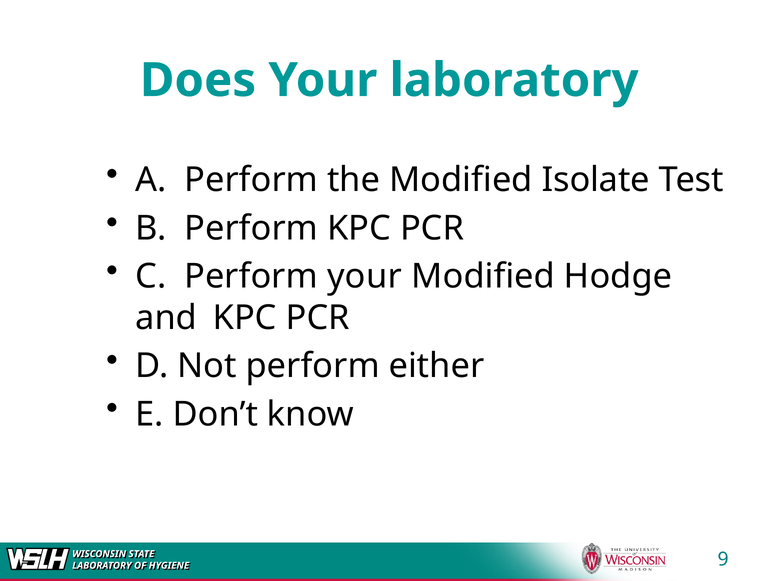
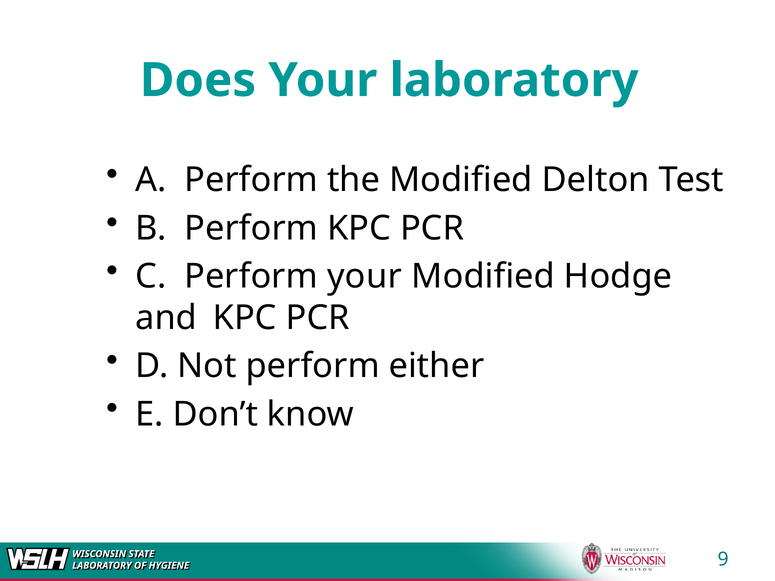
Isolate: Isolate -> Delton
